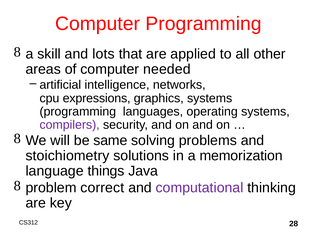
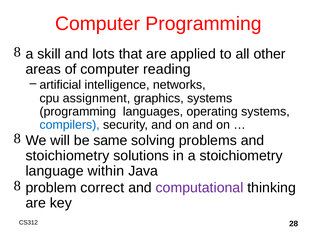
needed: needed -> reading
expressions: expressions -> assignment
compilers colour: purple -> blue
a memorization: memorization -> stoichiometry
things: things -> within
